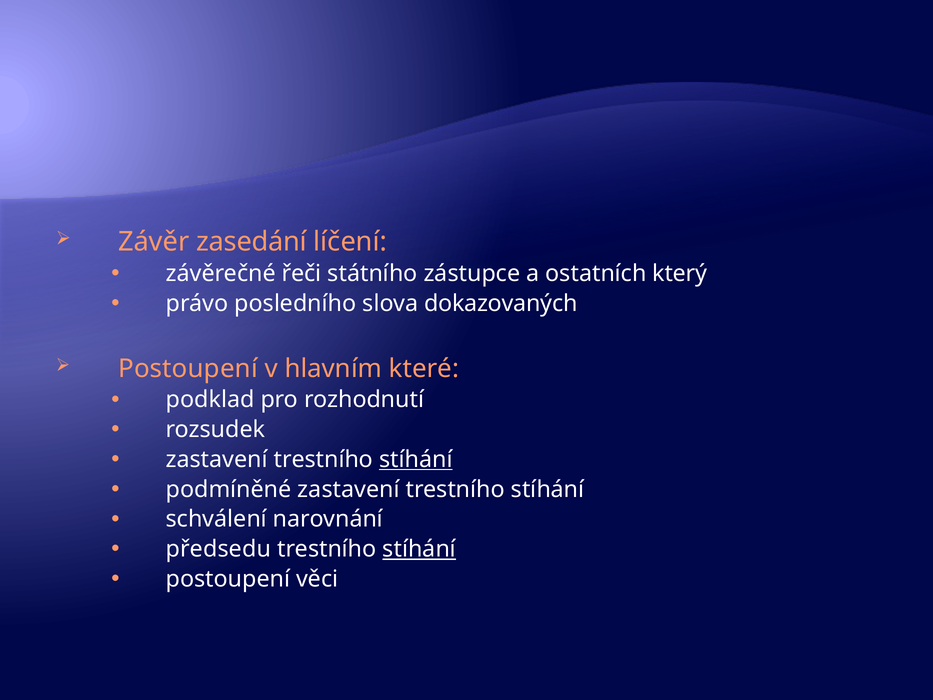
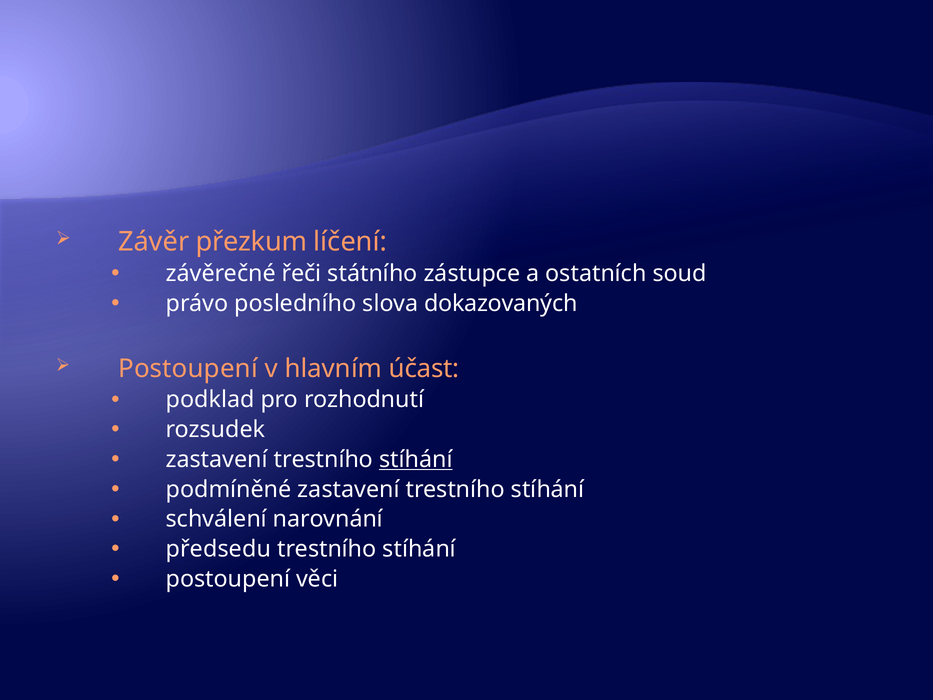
zasedání: zasedání -> přezkum
který: který -> soud
které: které -> účast
stíhání at (419, 549) underline: present -> none
